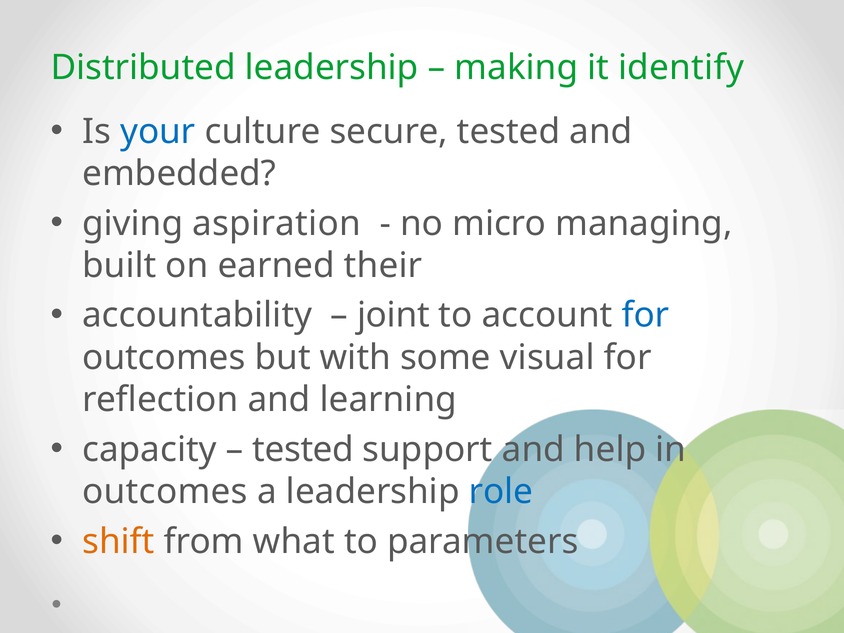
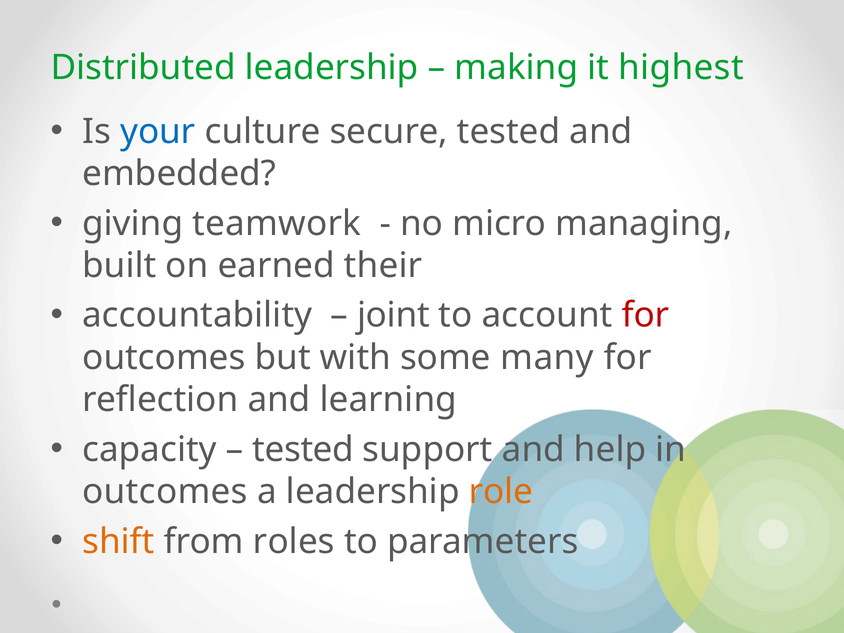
identify: identify -> highest
aspiration: aspiration -> teamwork
for at (646, 315) colour: blue -> red
visual: visual -> many
role colour: blue -> orange
what: what -> roles
